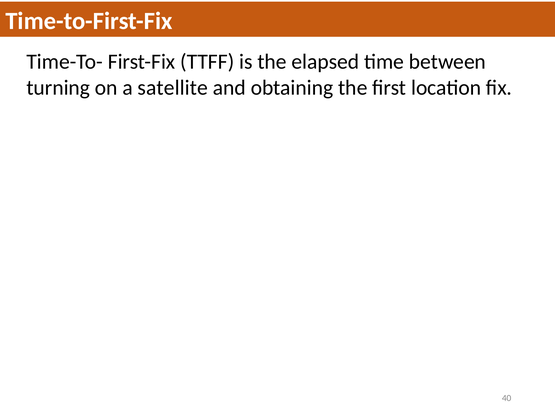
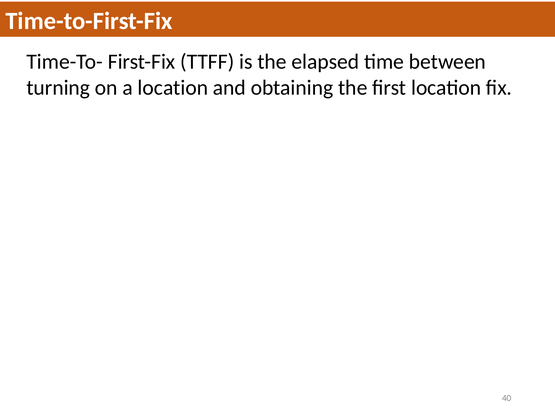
a satellite: satellite -> location
